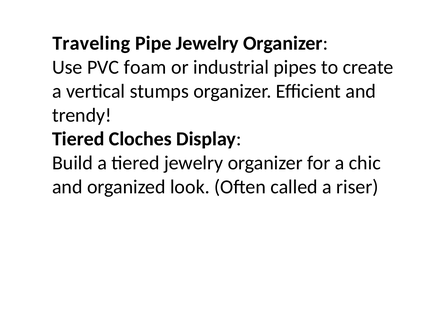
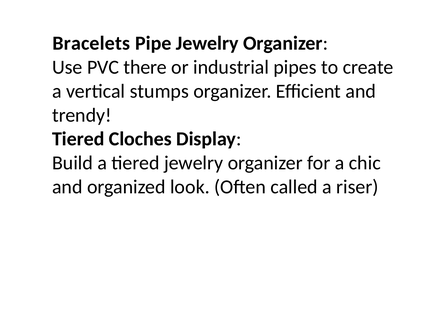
Traveling: Traveling -> Bracelets
foam: foam -> there
